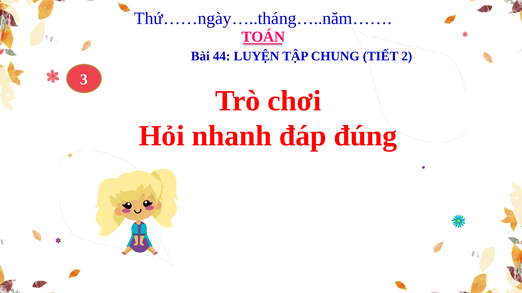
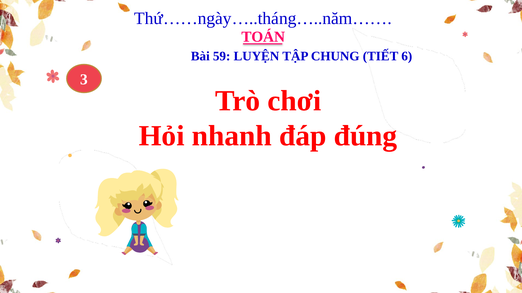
44: 44 -> 59
2: 2 -> 6
